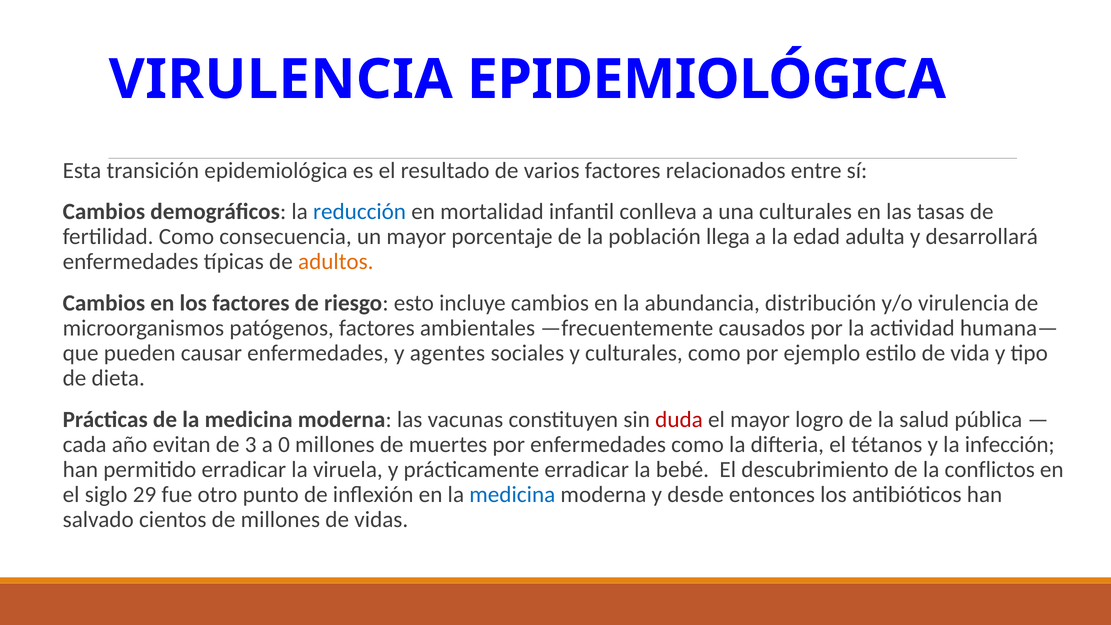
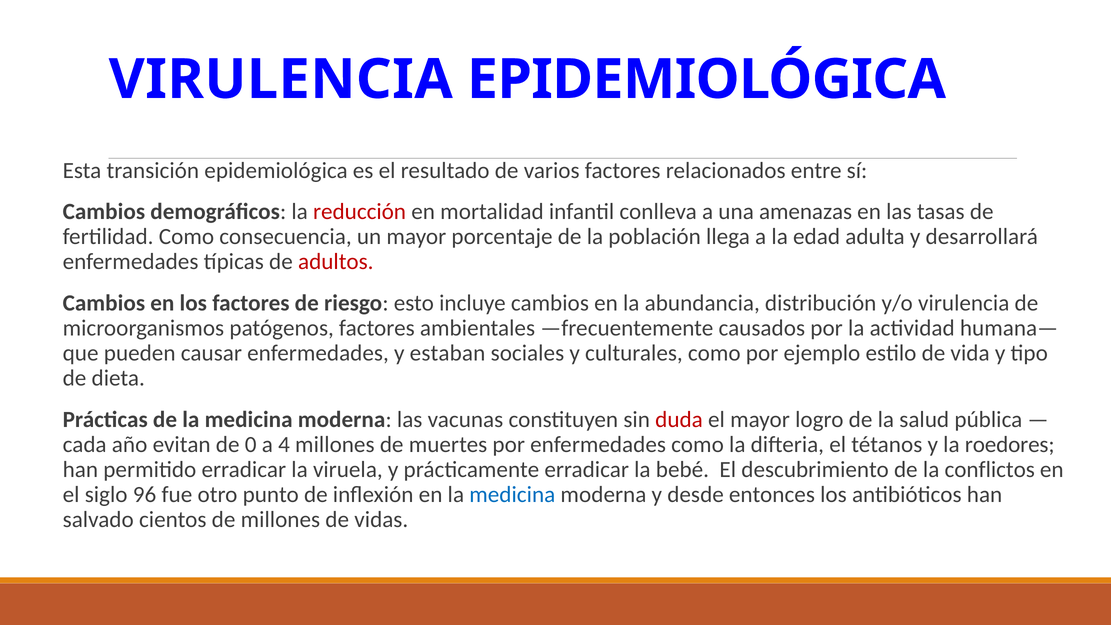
reducción colour: blue -> red
una culturales: culturales -> amenazas
adultos colour: orange -> red
agentes: agentes -> estaban
3: 3 -> 0
0: 0 -> 4
infección: infección -> roedores
29: 29 -> 96
